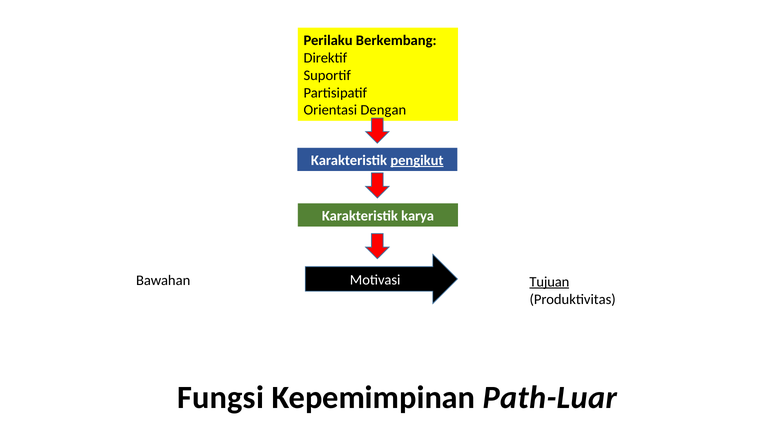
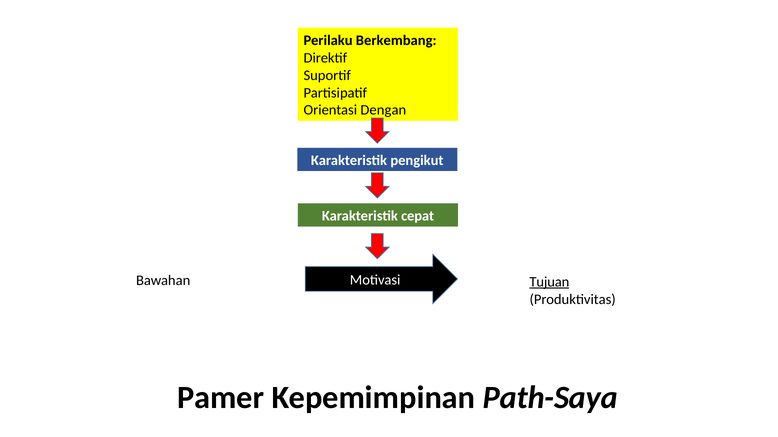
pengikut underline: present -> none
karya: karya -> cepat
Fungsi: Fungsi -> Pamer
Path-Luar: Path-Luar -> Path-Saya
